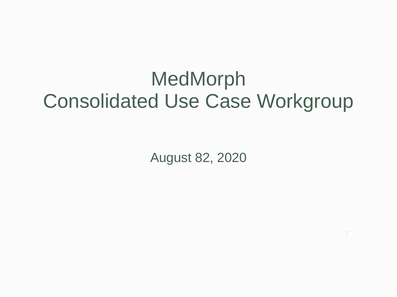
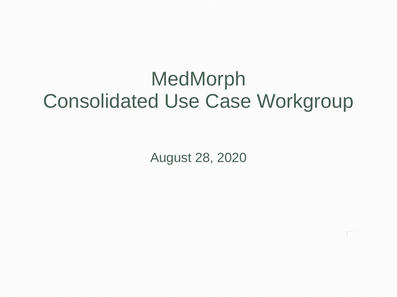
82: 82 -> 28
